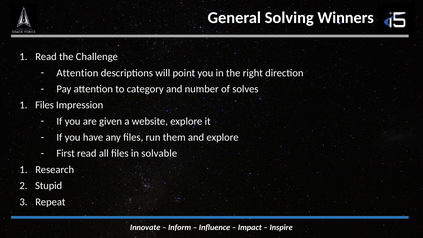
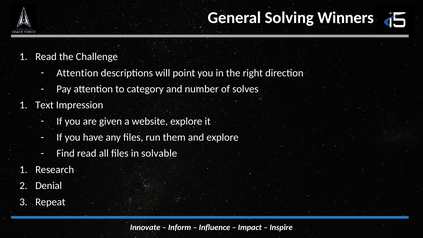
Files at (45, 105): Files -> Text
First: First -> Find
Stupid: Stupid -> Denial
